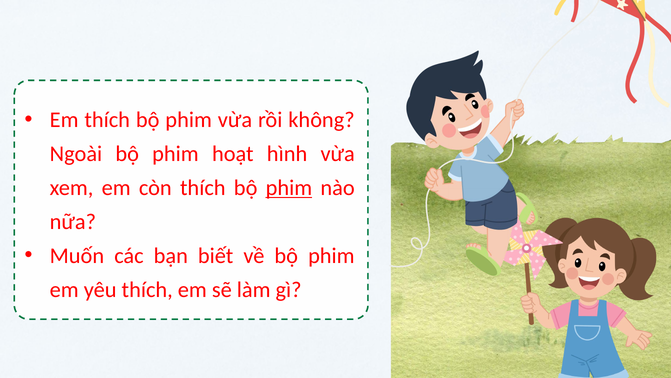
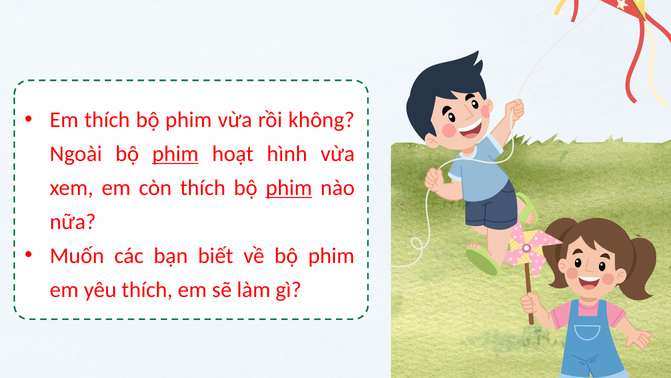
phim at (175, 154) underline: none -> present
